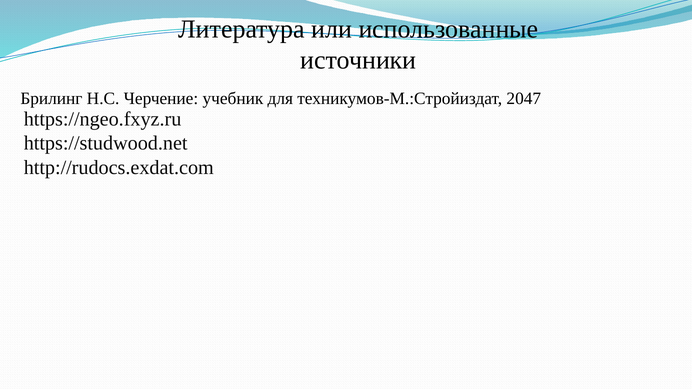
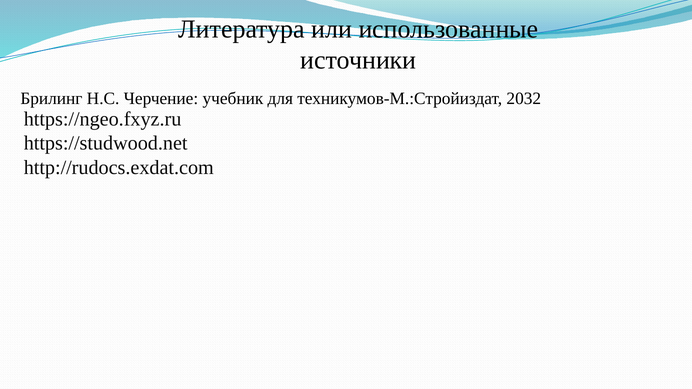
2047: 2047 -> 2032
